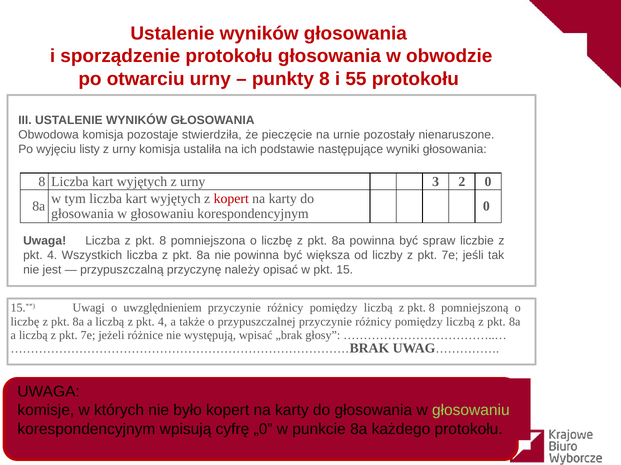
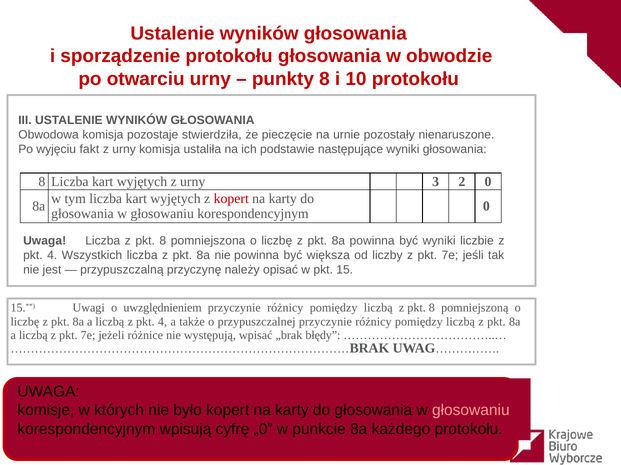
55: 55 -> 10
listy: listy -> fakt
być spraw: spraw -> wyniki
głosy: głosy -> błędy
głosowaniu at (471, 411) colour: light green -> pink
